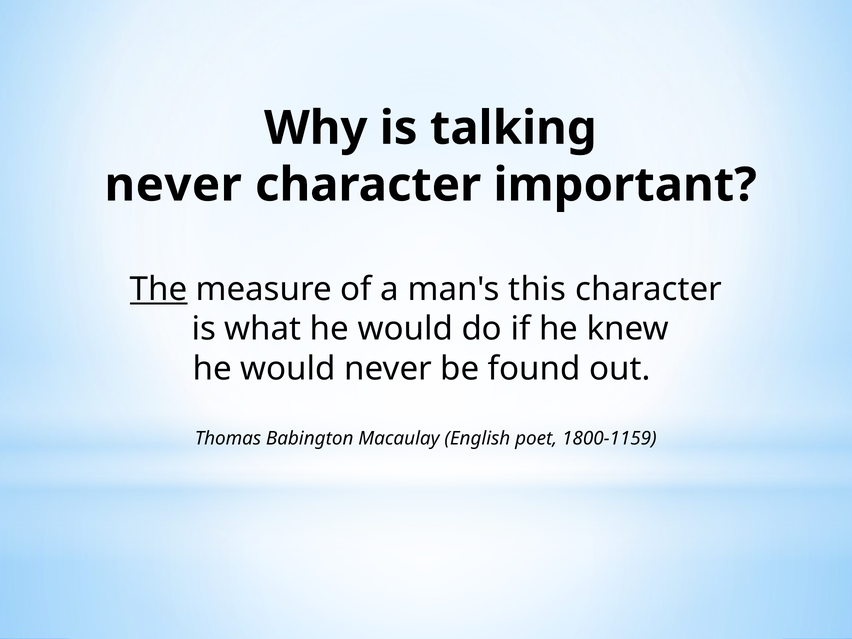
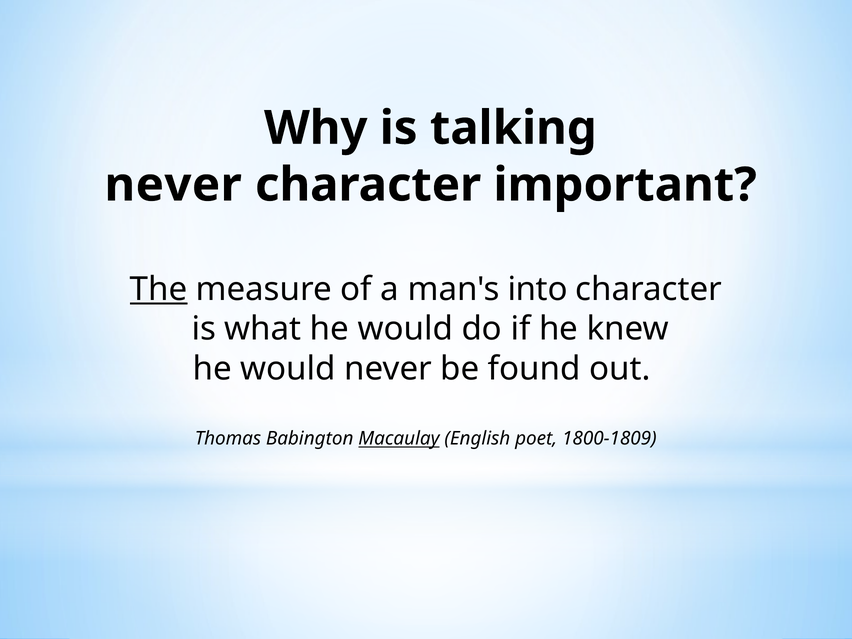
this: this -> into
Macaulay underline: none -> present
1800-1159: 1800-1159 -> 1800-1809
